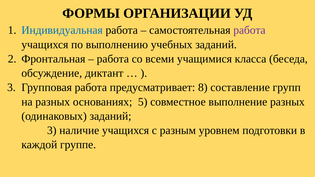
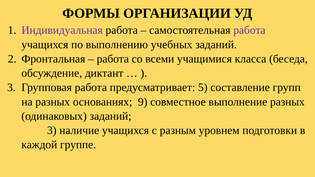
Индивидуальная colour: blue -> purple
8: 8 -> 5
5: 5 -> 9
